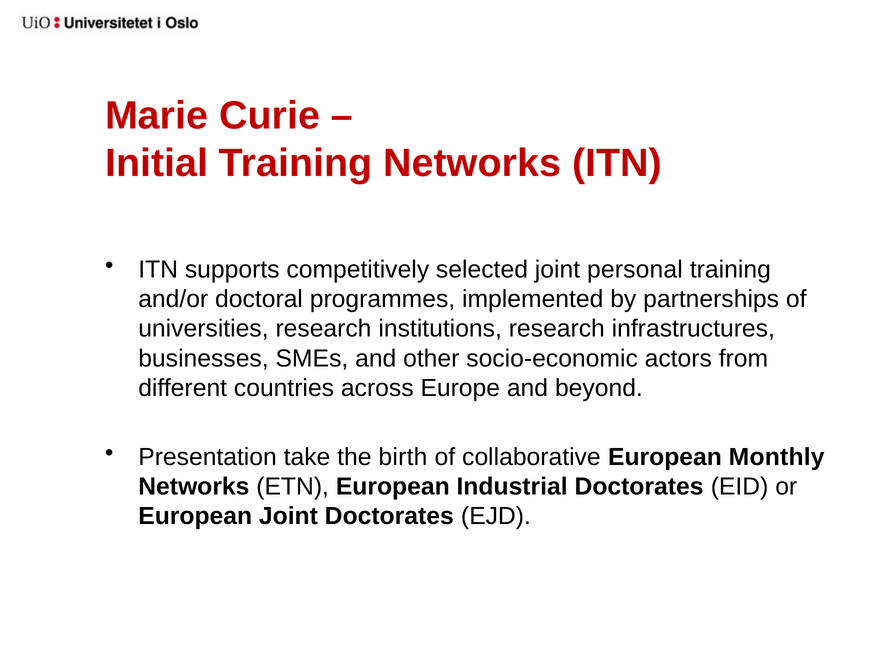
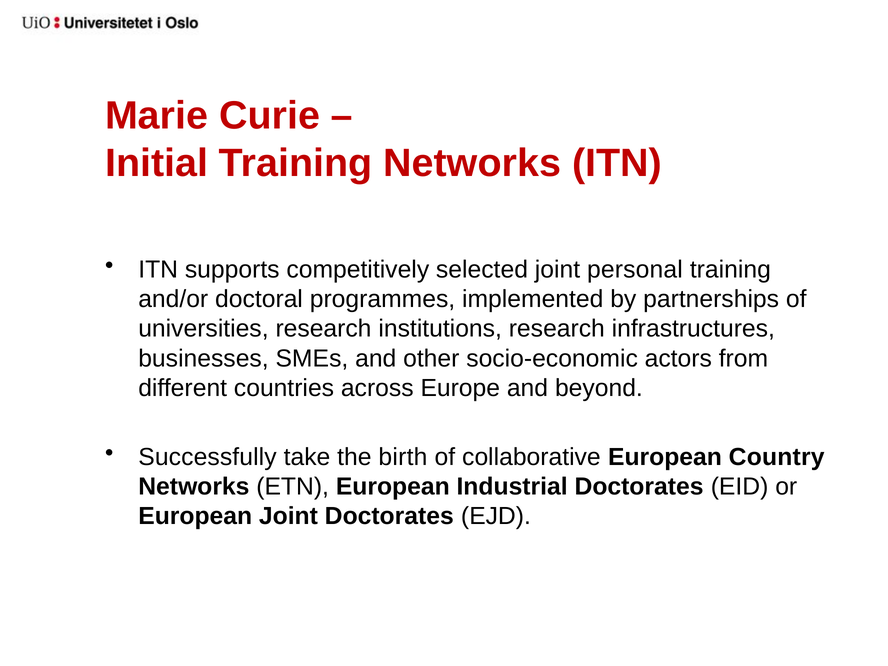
Presentation: Presentation -> Successfully
Monthly: Monthly -> Country
